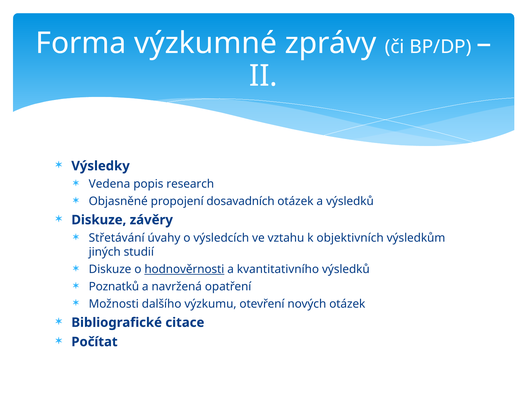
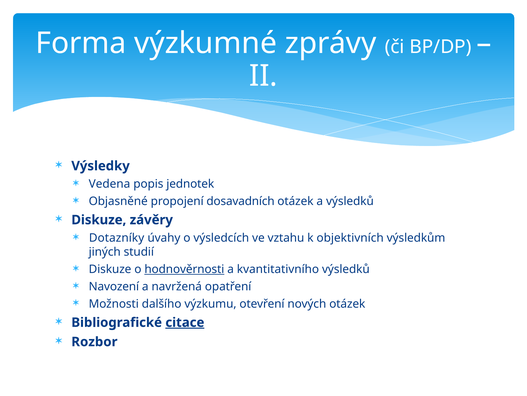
research: research -> jednotek
Střetávání: Střetávání -> Dotazníky
Poznatků: Poznatků -> Navození
citace underline: none -> present
Počítat: Počítat -> Rozbor
